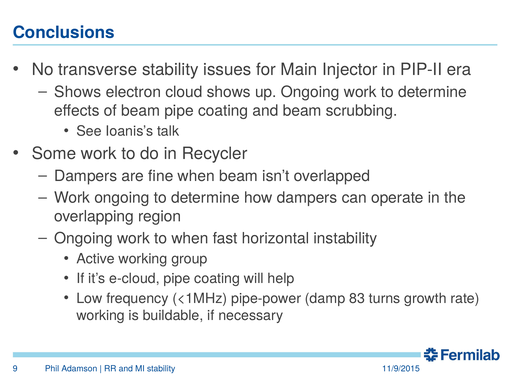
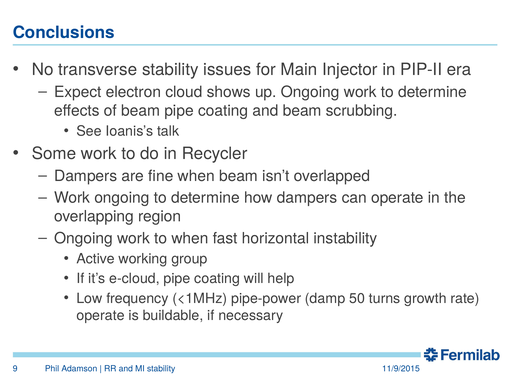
Shows at (78, 92): Shows -> Expect
83: 83 -> 50
working at (101, 316): working -> operate
